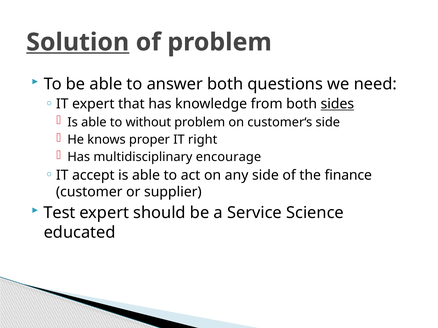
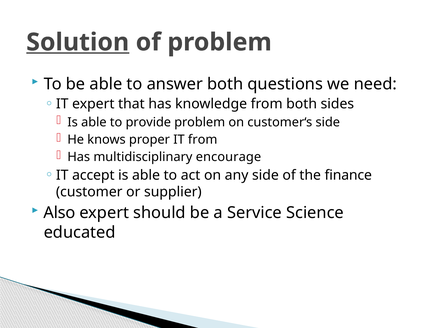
sides underline: present -> none
without: without -> provide
IT right: right -> from
Test: Test -> Also
